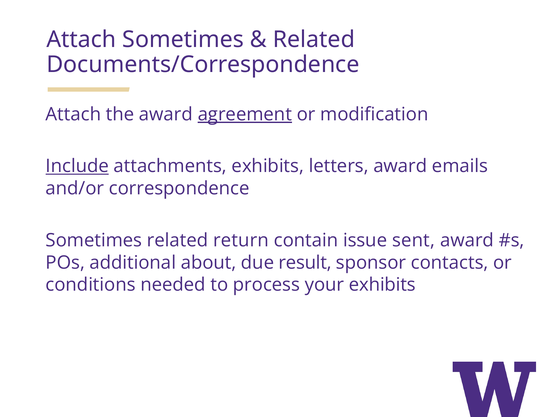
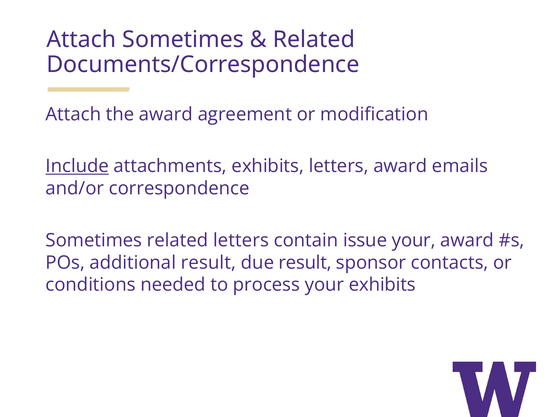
agreement underline: present -> none
related return: return -> letters
issue sent: sent -> your
additional about: about -> result
